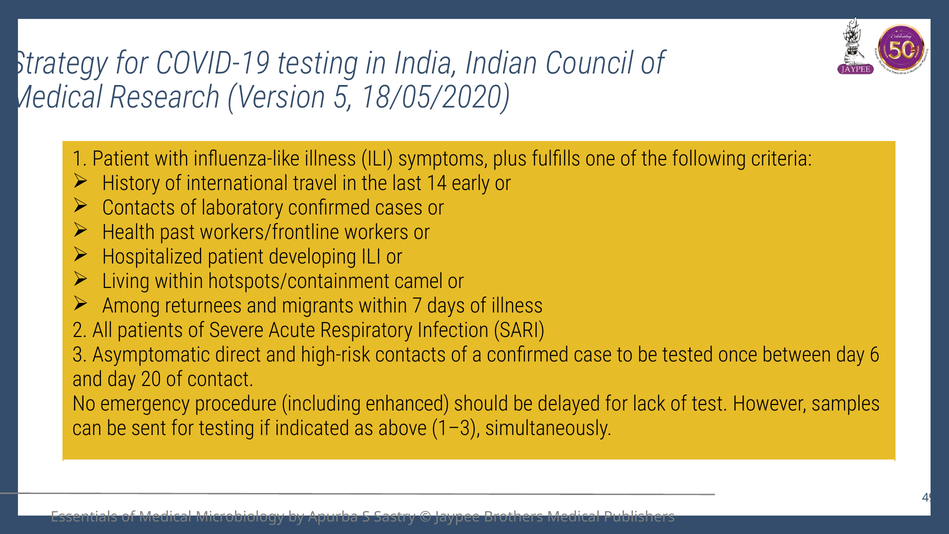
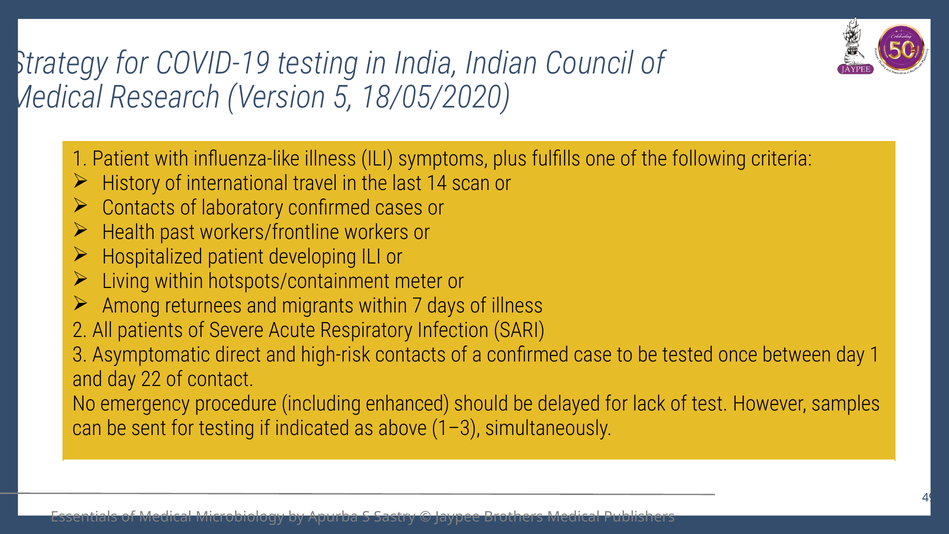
early: early -> scan
camel: camel -> meter
day 6: 6 -> 1
20: 20 -> 22
